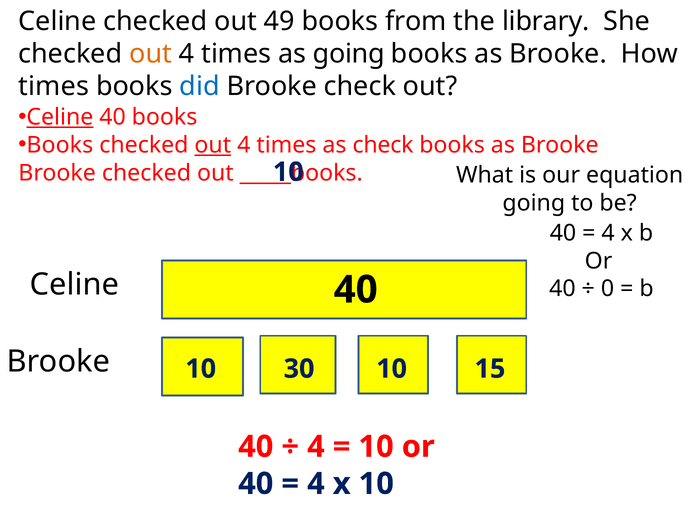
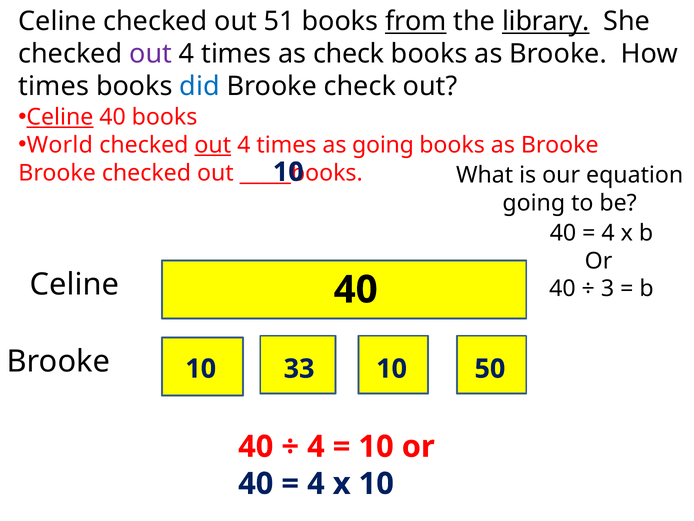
49: 49 -> 51
from underline: none -> present
library underline: none -> present
out at (151, 54) colour: orange -> purple
as going: going -> check
Books at (60, 145): Books -> World
as check: check -> going
0: 0 -> 3
30: 30 -> 33
15: 15 -> 50
